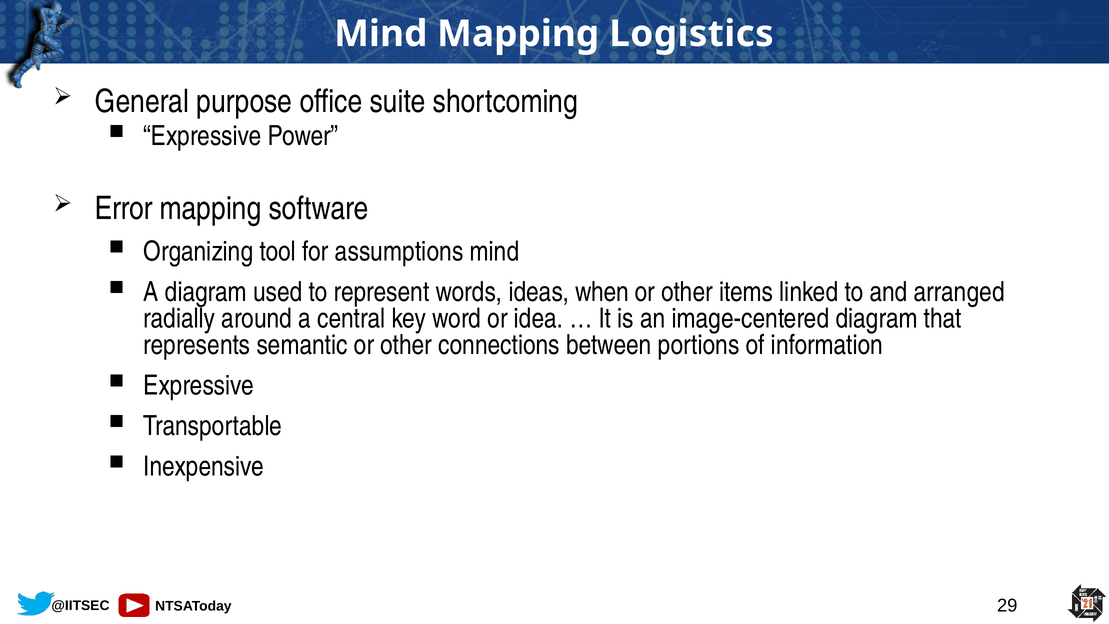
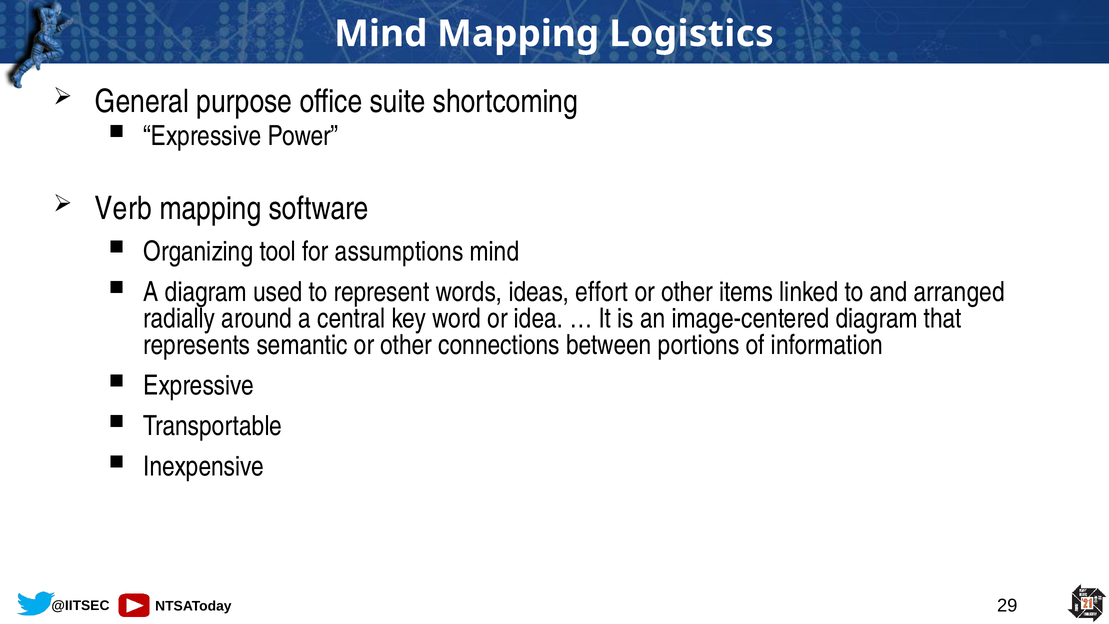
Error: Error -> Verb
when: when -> effort
